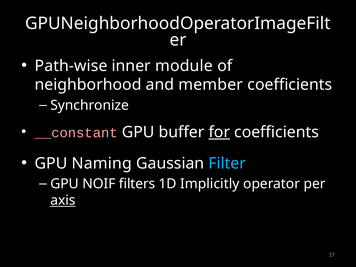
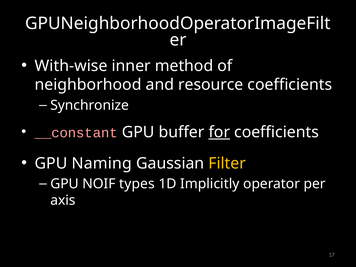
Path-wise: Path-wise -> With-wise
module: module -> method
member: member -> resource
Filter colour: light blue -> yellow
filters: filters -> types
axis underline: present -> none
